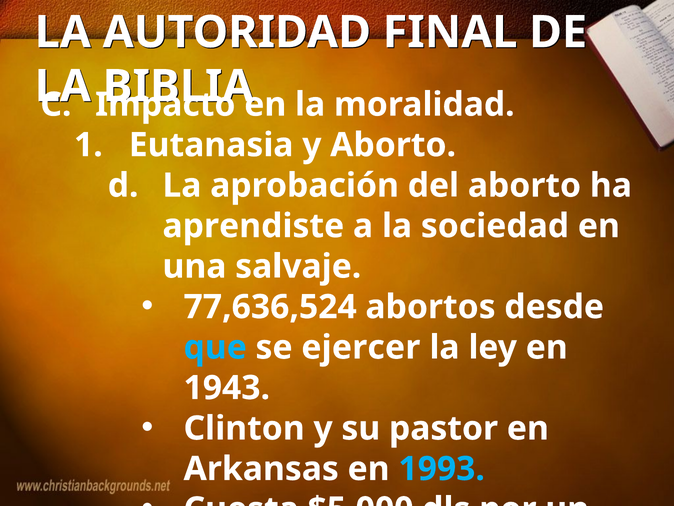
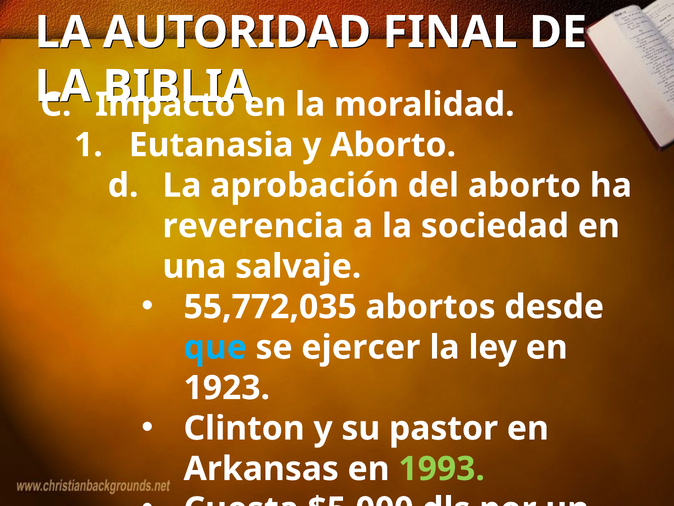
aprendiste: aprendiste -> reverencia
77,636,524: 77,636,524 -> 55,772,035
1943: 1943 -> 1923
1993 colour: light blue -> light green
